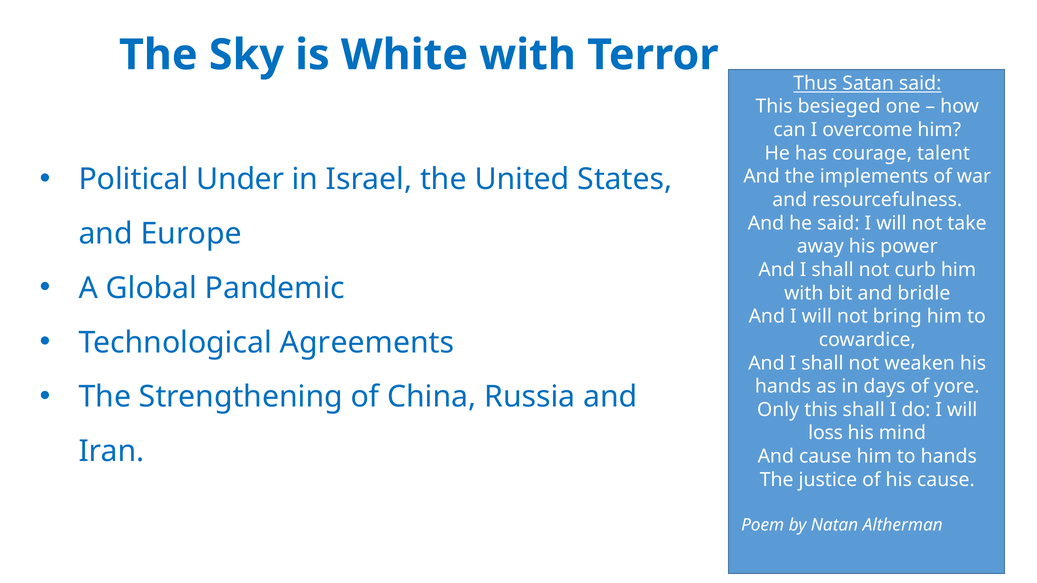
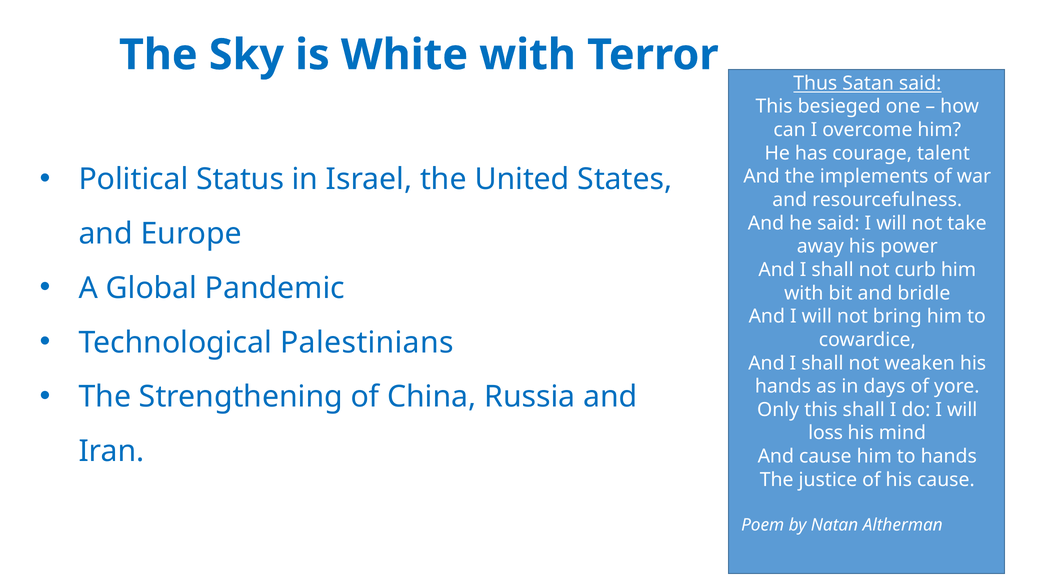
Under: Under -> Status
Agreements: Agreements -> Palestinians
